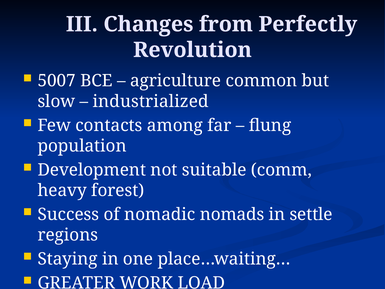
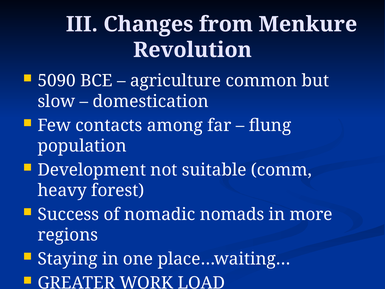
Perfectly: Perfectly -> Menkure
5007: 5007 -> 5090
industrialized: industrialized -> domestication
settle: settle -> more
